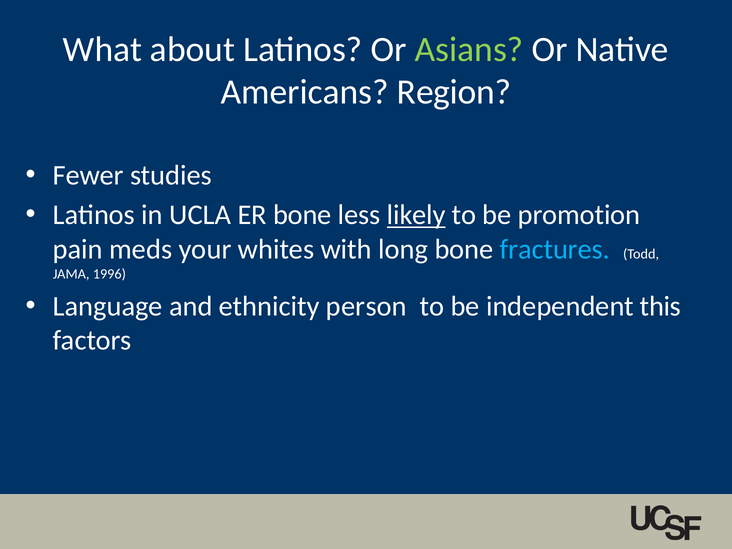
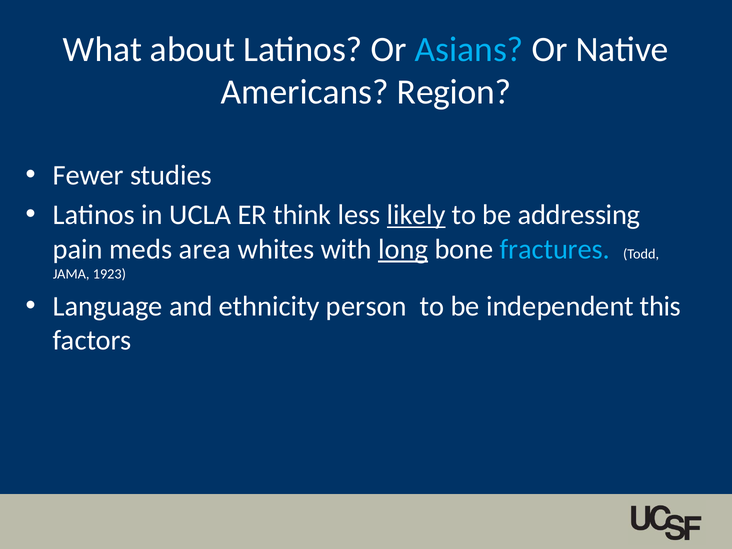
Asians colour: light green -> light blue
ER bone: bone -> think
promotion: promotion -> addressing
your: your -> area
long underline: none -> present
1996: 1996 -> 1923
